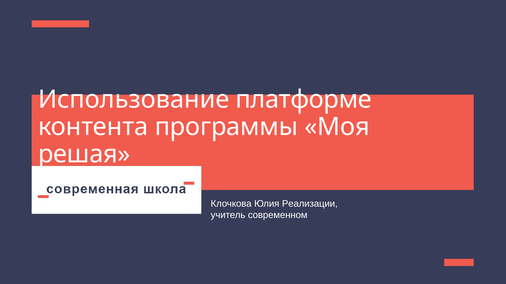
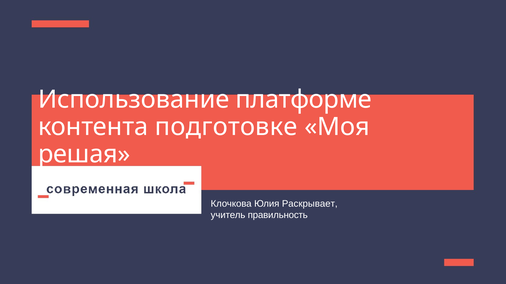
программы: программы -> подготовке
Реализации: Реализации -> Раскрывает
современном: современном -> правильность
